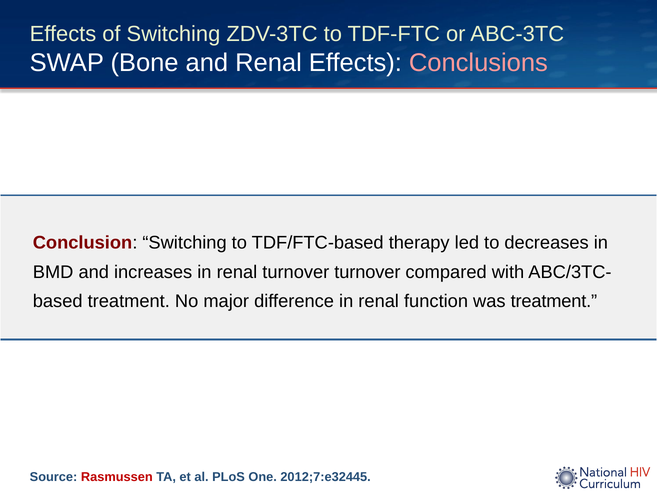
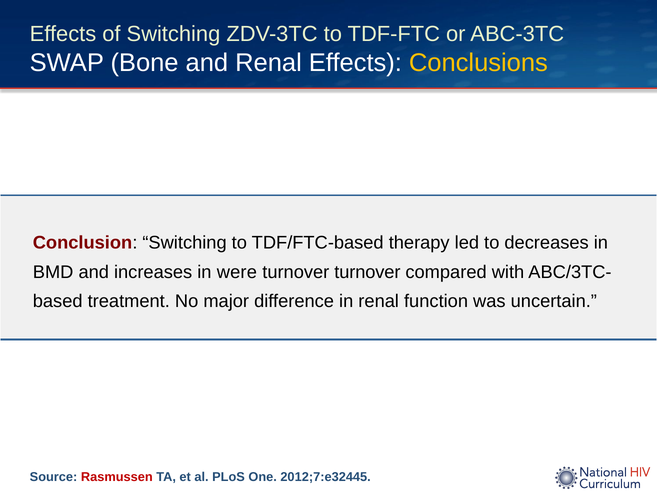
Conclusions colour: pink -> yellow
increases in renal: renal -> were
was treatment: treatment -> uncertain
